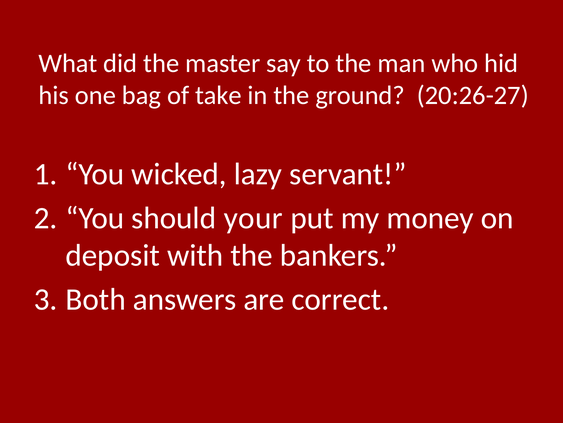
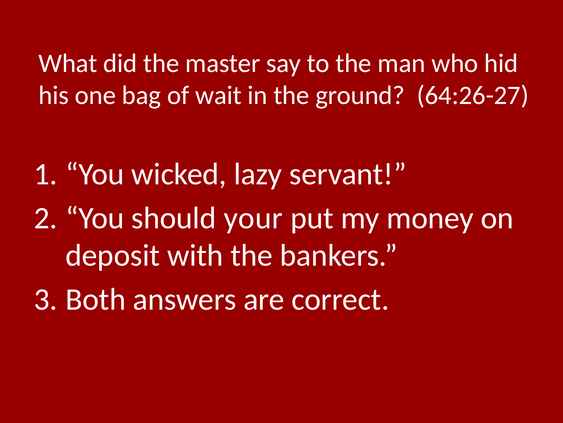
take: take -> wait
20:26-27: 20:26-27 -> 64:26-27
